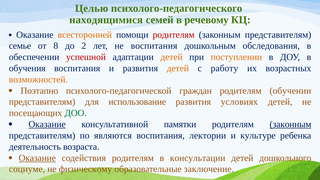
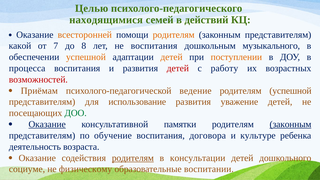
речевому: речевому -> действий
родителям at (174, 35) colour: red -> orange
семье: семье -> какой
8: 8 -> 7
2: 2 -> 8
обследования: обследования -> музыкального
успешной at (86, 57) colour: red -> orange
обучения: обучения -> процесса
детей at (178, 68) colour: orange -> red
возможностей colour: orange -> red
Поэтапно: Поэтапно -> Приёмам
граждан: граждан -> ведение
родителям обучении: обучении -> успешной
условиях: условиях -> уважение
являются: являются -> обучение
лектории: лектории -> договора
Оказание at (37, 158) underline: present -> none
родителям at (133, 158) underline: none -> present
заключение: заключение -> воспитании
